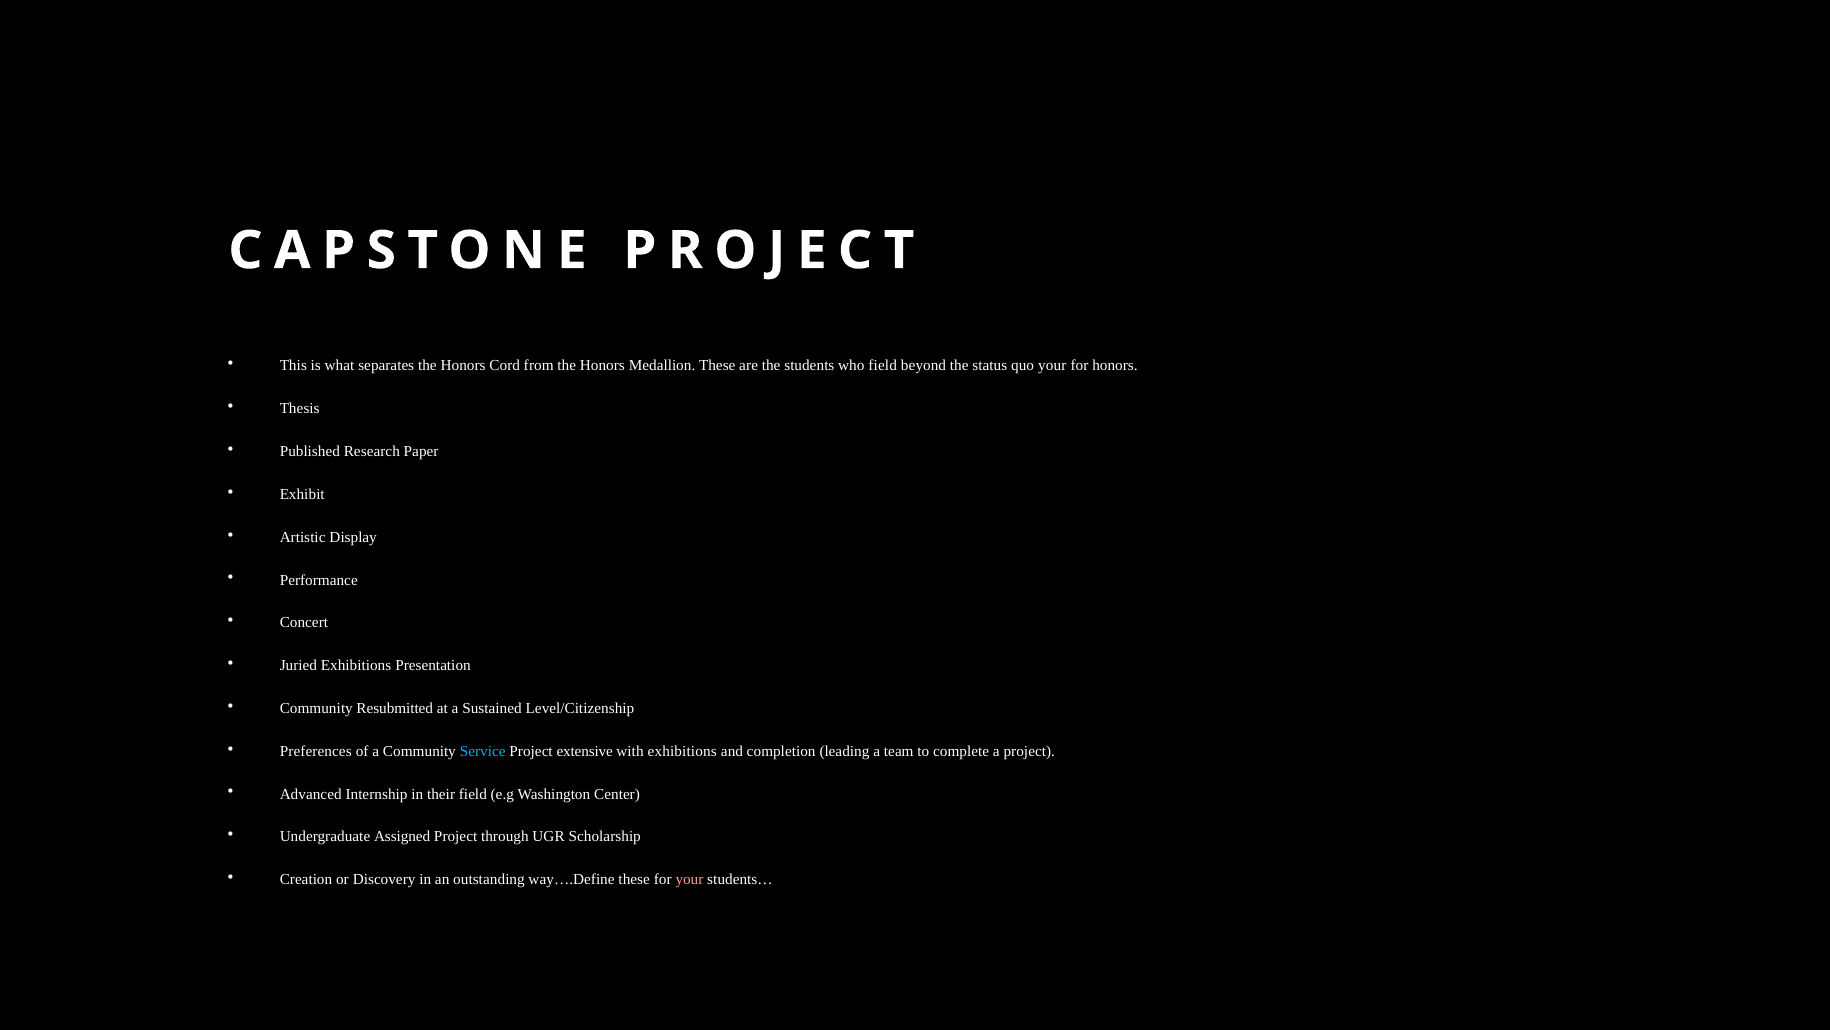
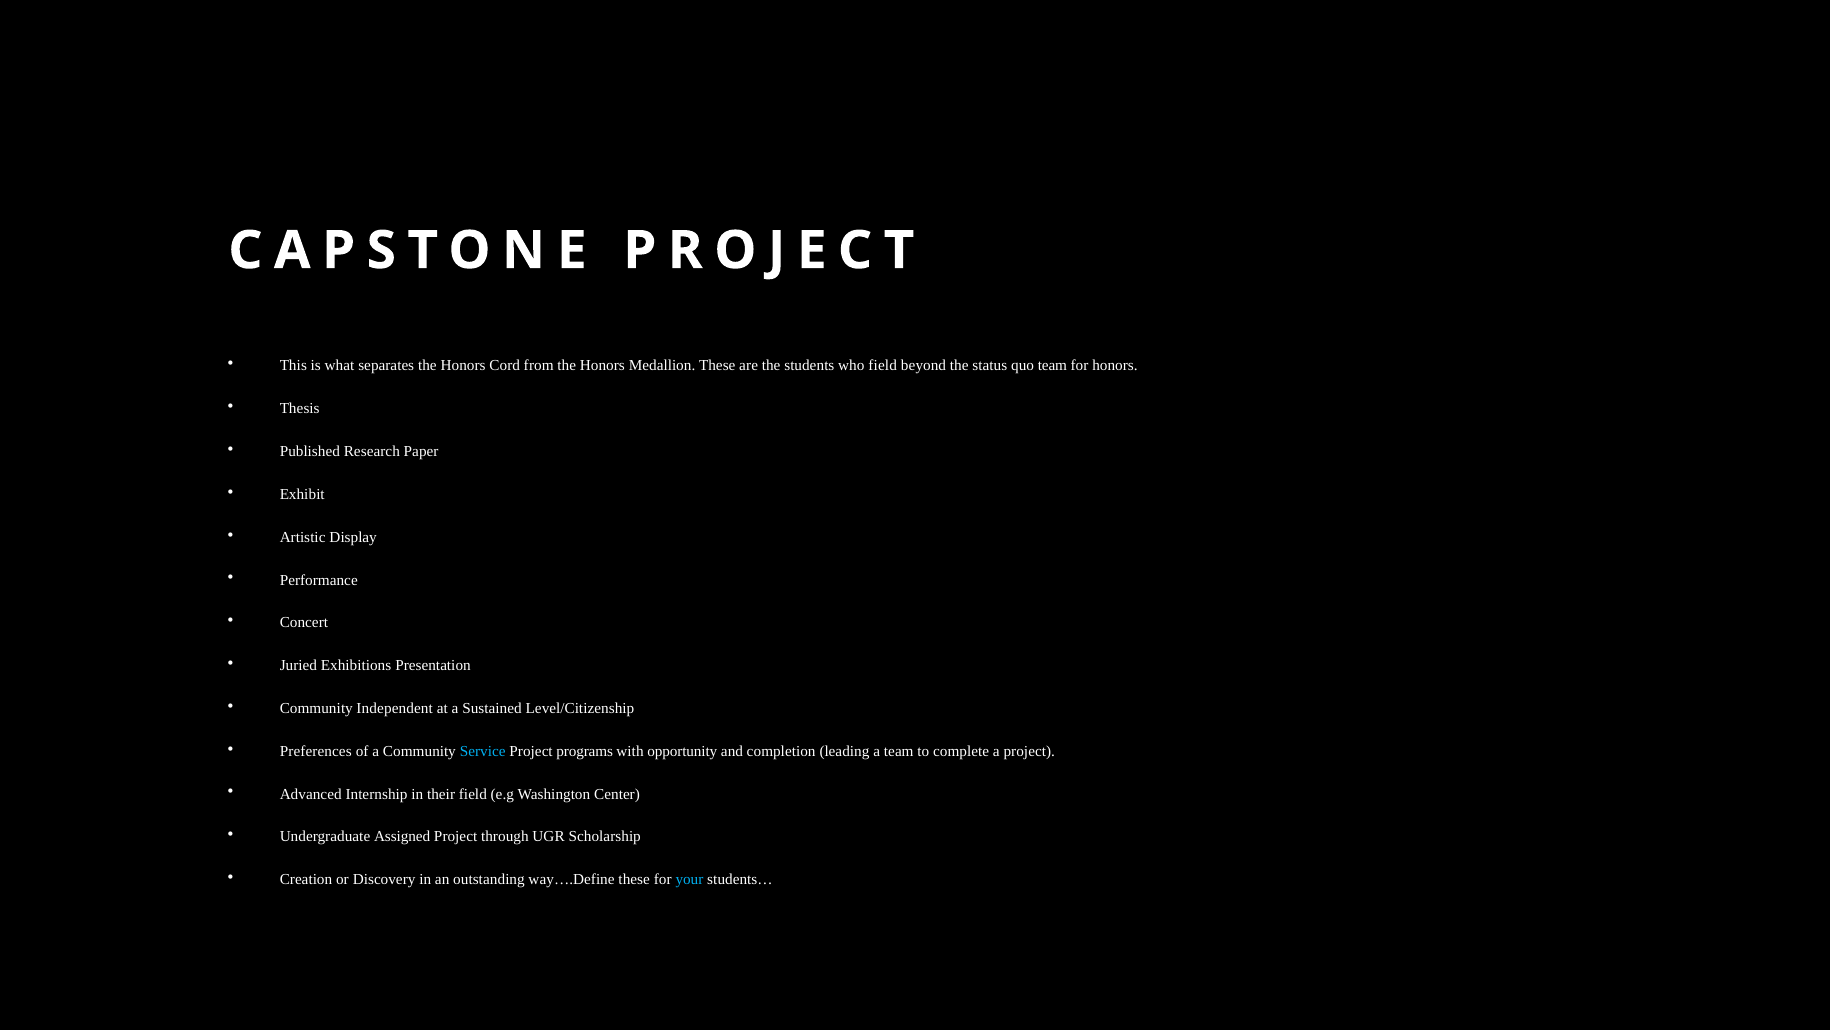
quo your: your -> team
Resubmitted: Resubmitted -> Independent
extensive: extensive -> programs
with exhibitions: exhibitions -> opportunity
your at (689, 879) colour: pink -> light blue
